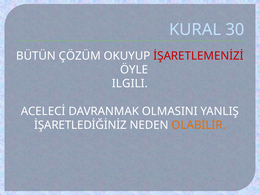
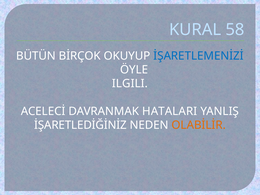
30: 30 -> 58
ÇÖZÜM: ÇÖZÜM -> BİRÇOK
İŞARETLEMENİZİ colour: red -> blue
OLMASINI: OLMASINI -> HATALARI
